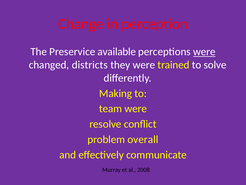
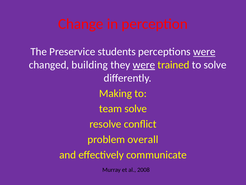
available: available -> students
districts: districts -> building
were at (144, 65) underline: none -> present
team were: were -> solve
